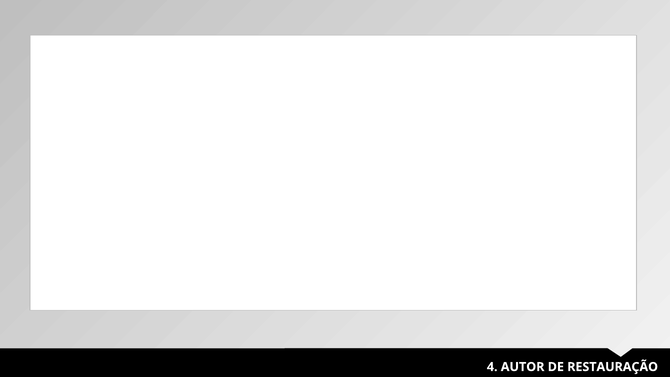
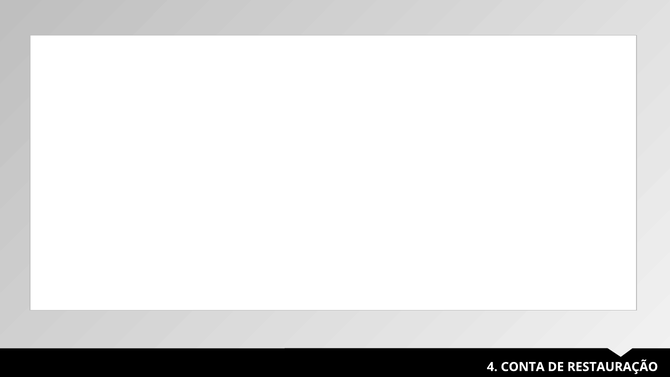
AUTOR: AUTOR -> CONTA
